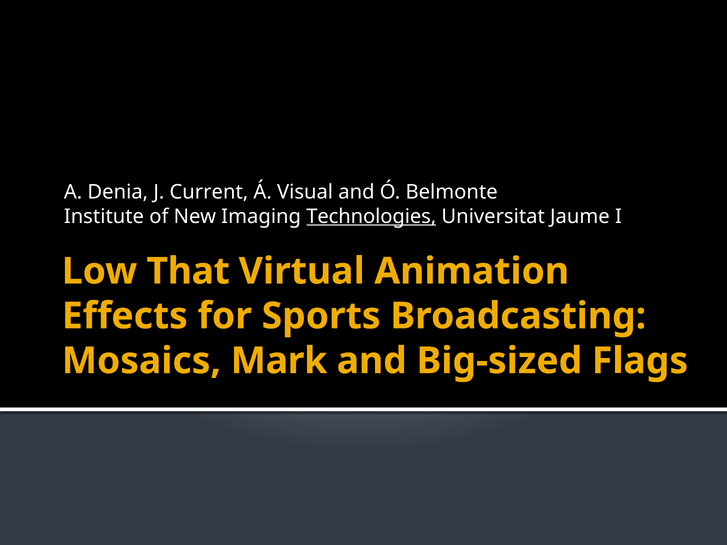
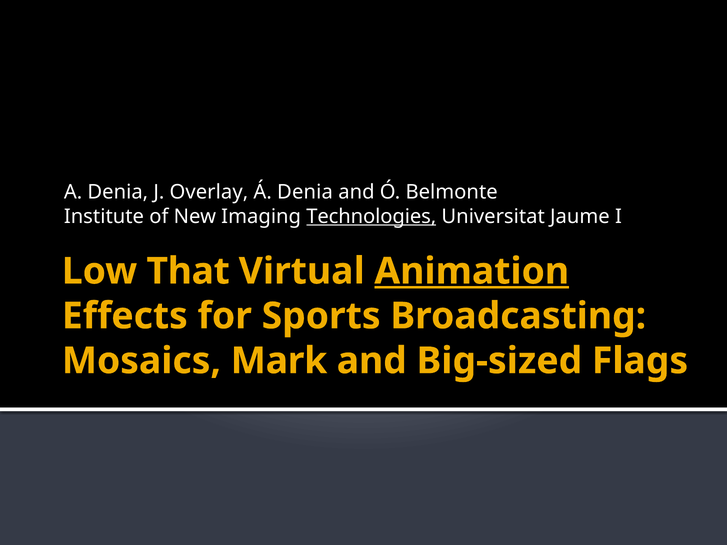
Current: Current -> Overlay
Á Visual: Visual -> Denia
Animation underline: none -> present
